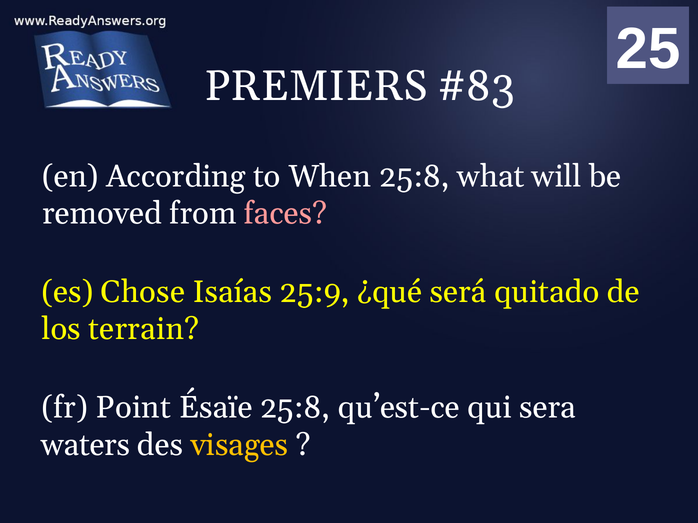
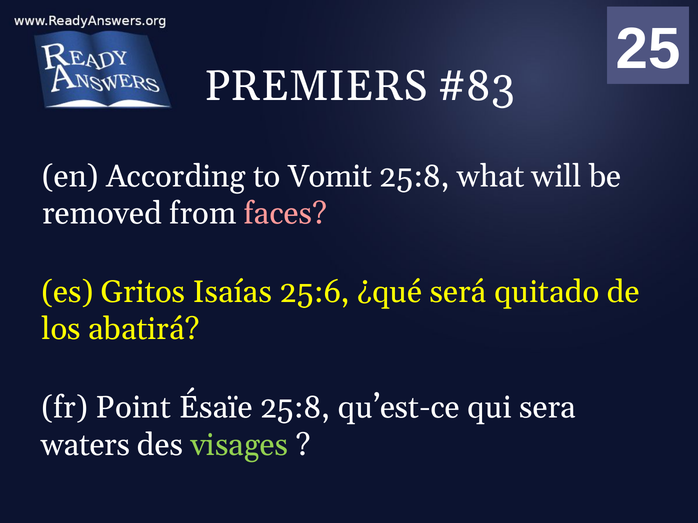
When: When -> Vomit
Chose: Chose -> Gritos
25:9: 25:9 -> 25:6
terrain: terrain -> abatirá
visages colour: yellow -> light green
